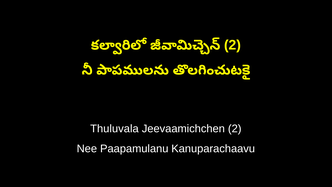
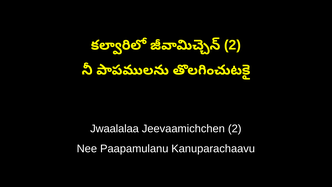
Thuluvala: Thuluvala -> Jwaalalaa
